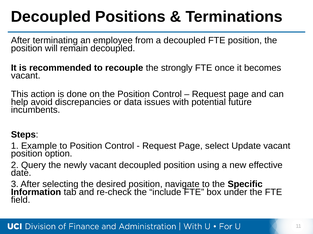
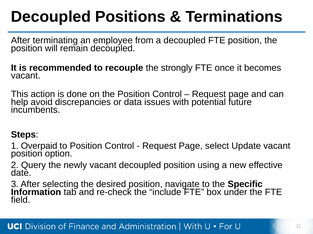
Example: Example -> Overpaid
